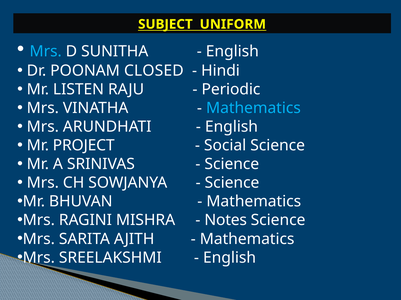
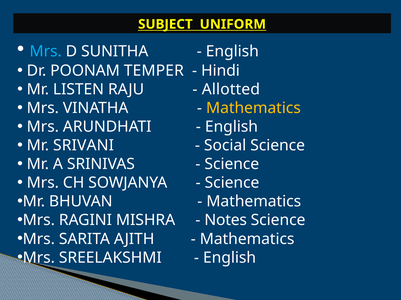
CLOSED: CLOSED -> TEMPER
Periodic: Periodic -> Allotted
Mathematics at (253, 108) colour: light blue -> yellow
PROJECT: PROJECT -> SRIVANI
